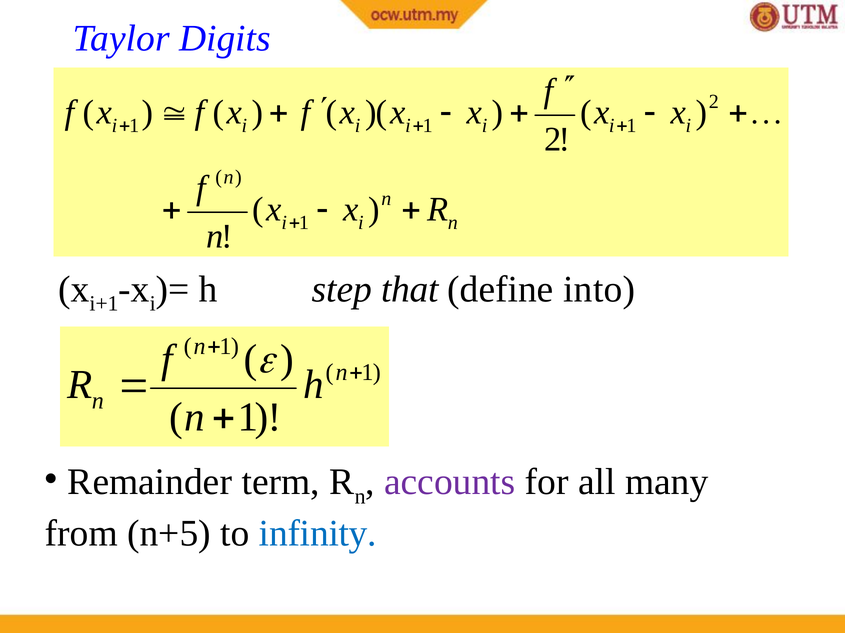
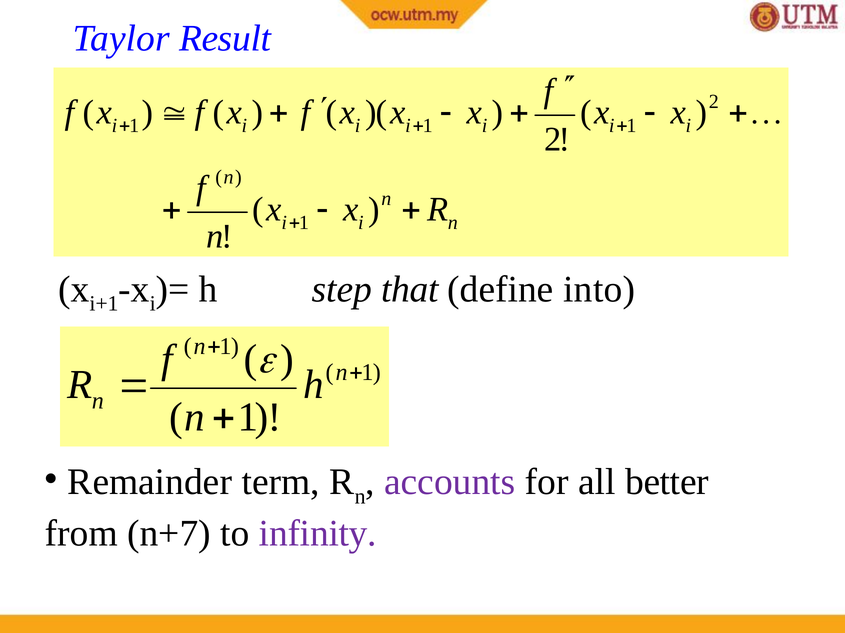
Digits: Digits -> Result
many: many -> better
n+5: n+5 -> n+7
infinity colour: blue -> purple
